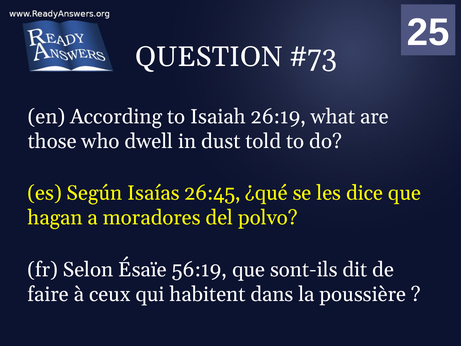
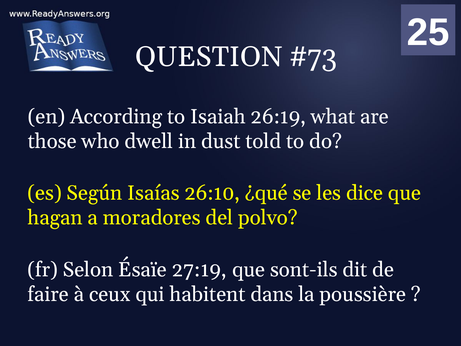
26:45: 26:45 -> 26:10
56:19: 56:19 -> 27:19
